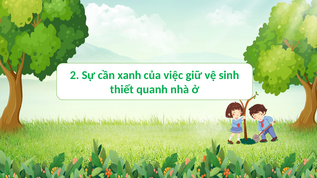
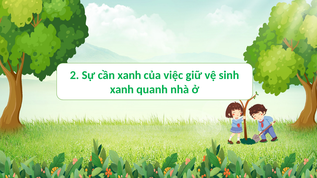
thiết at (122, 90): thiết -> xanh
